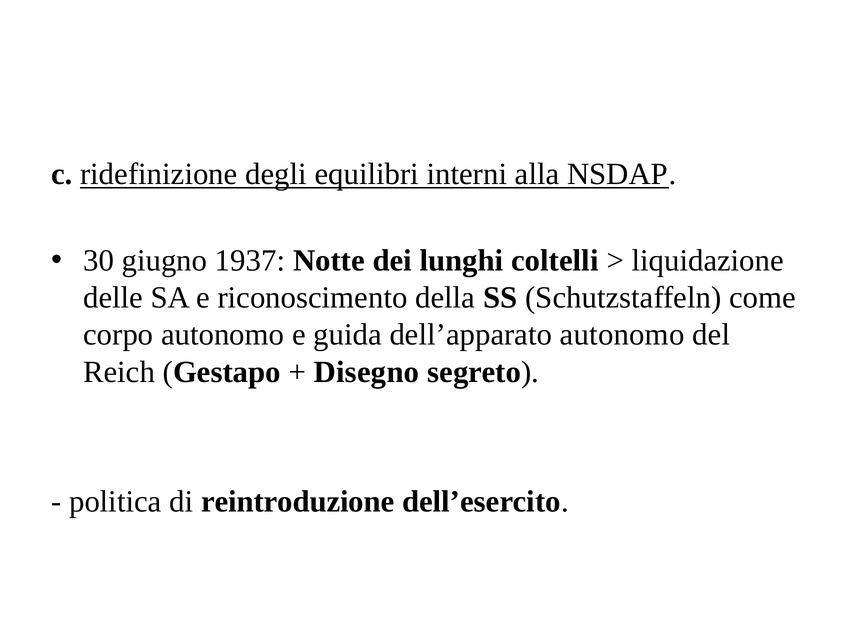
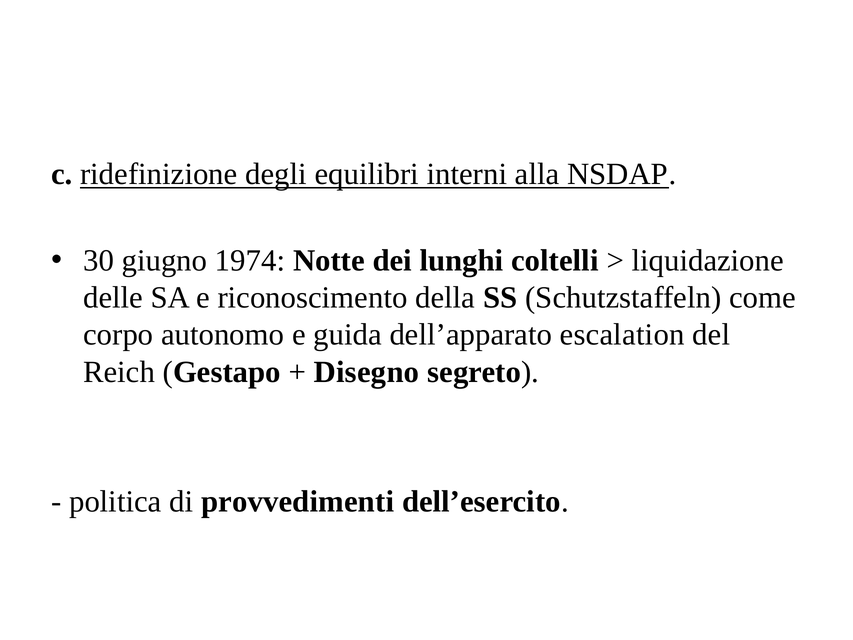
1937: 1937 -> 1974
dell’apparato autonomo: autonomo -> escalation
reintroduzione: reintroduzione -> provvedimenti
